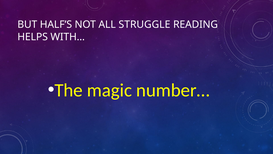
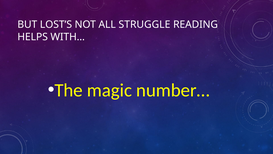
HALF’S: HALF’S -> LOST’S
